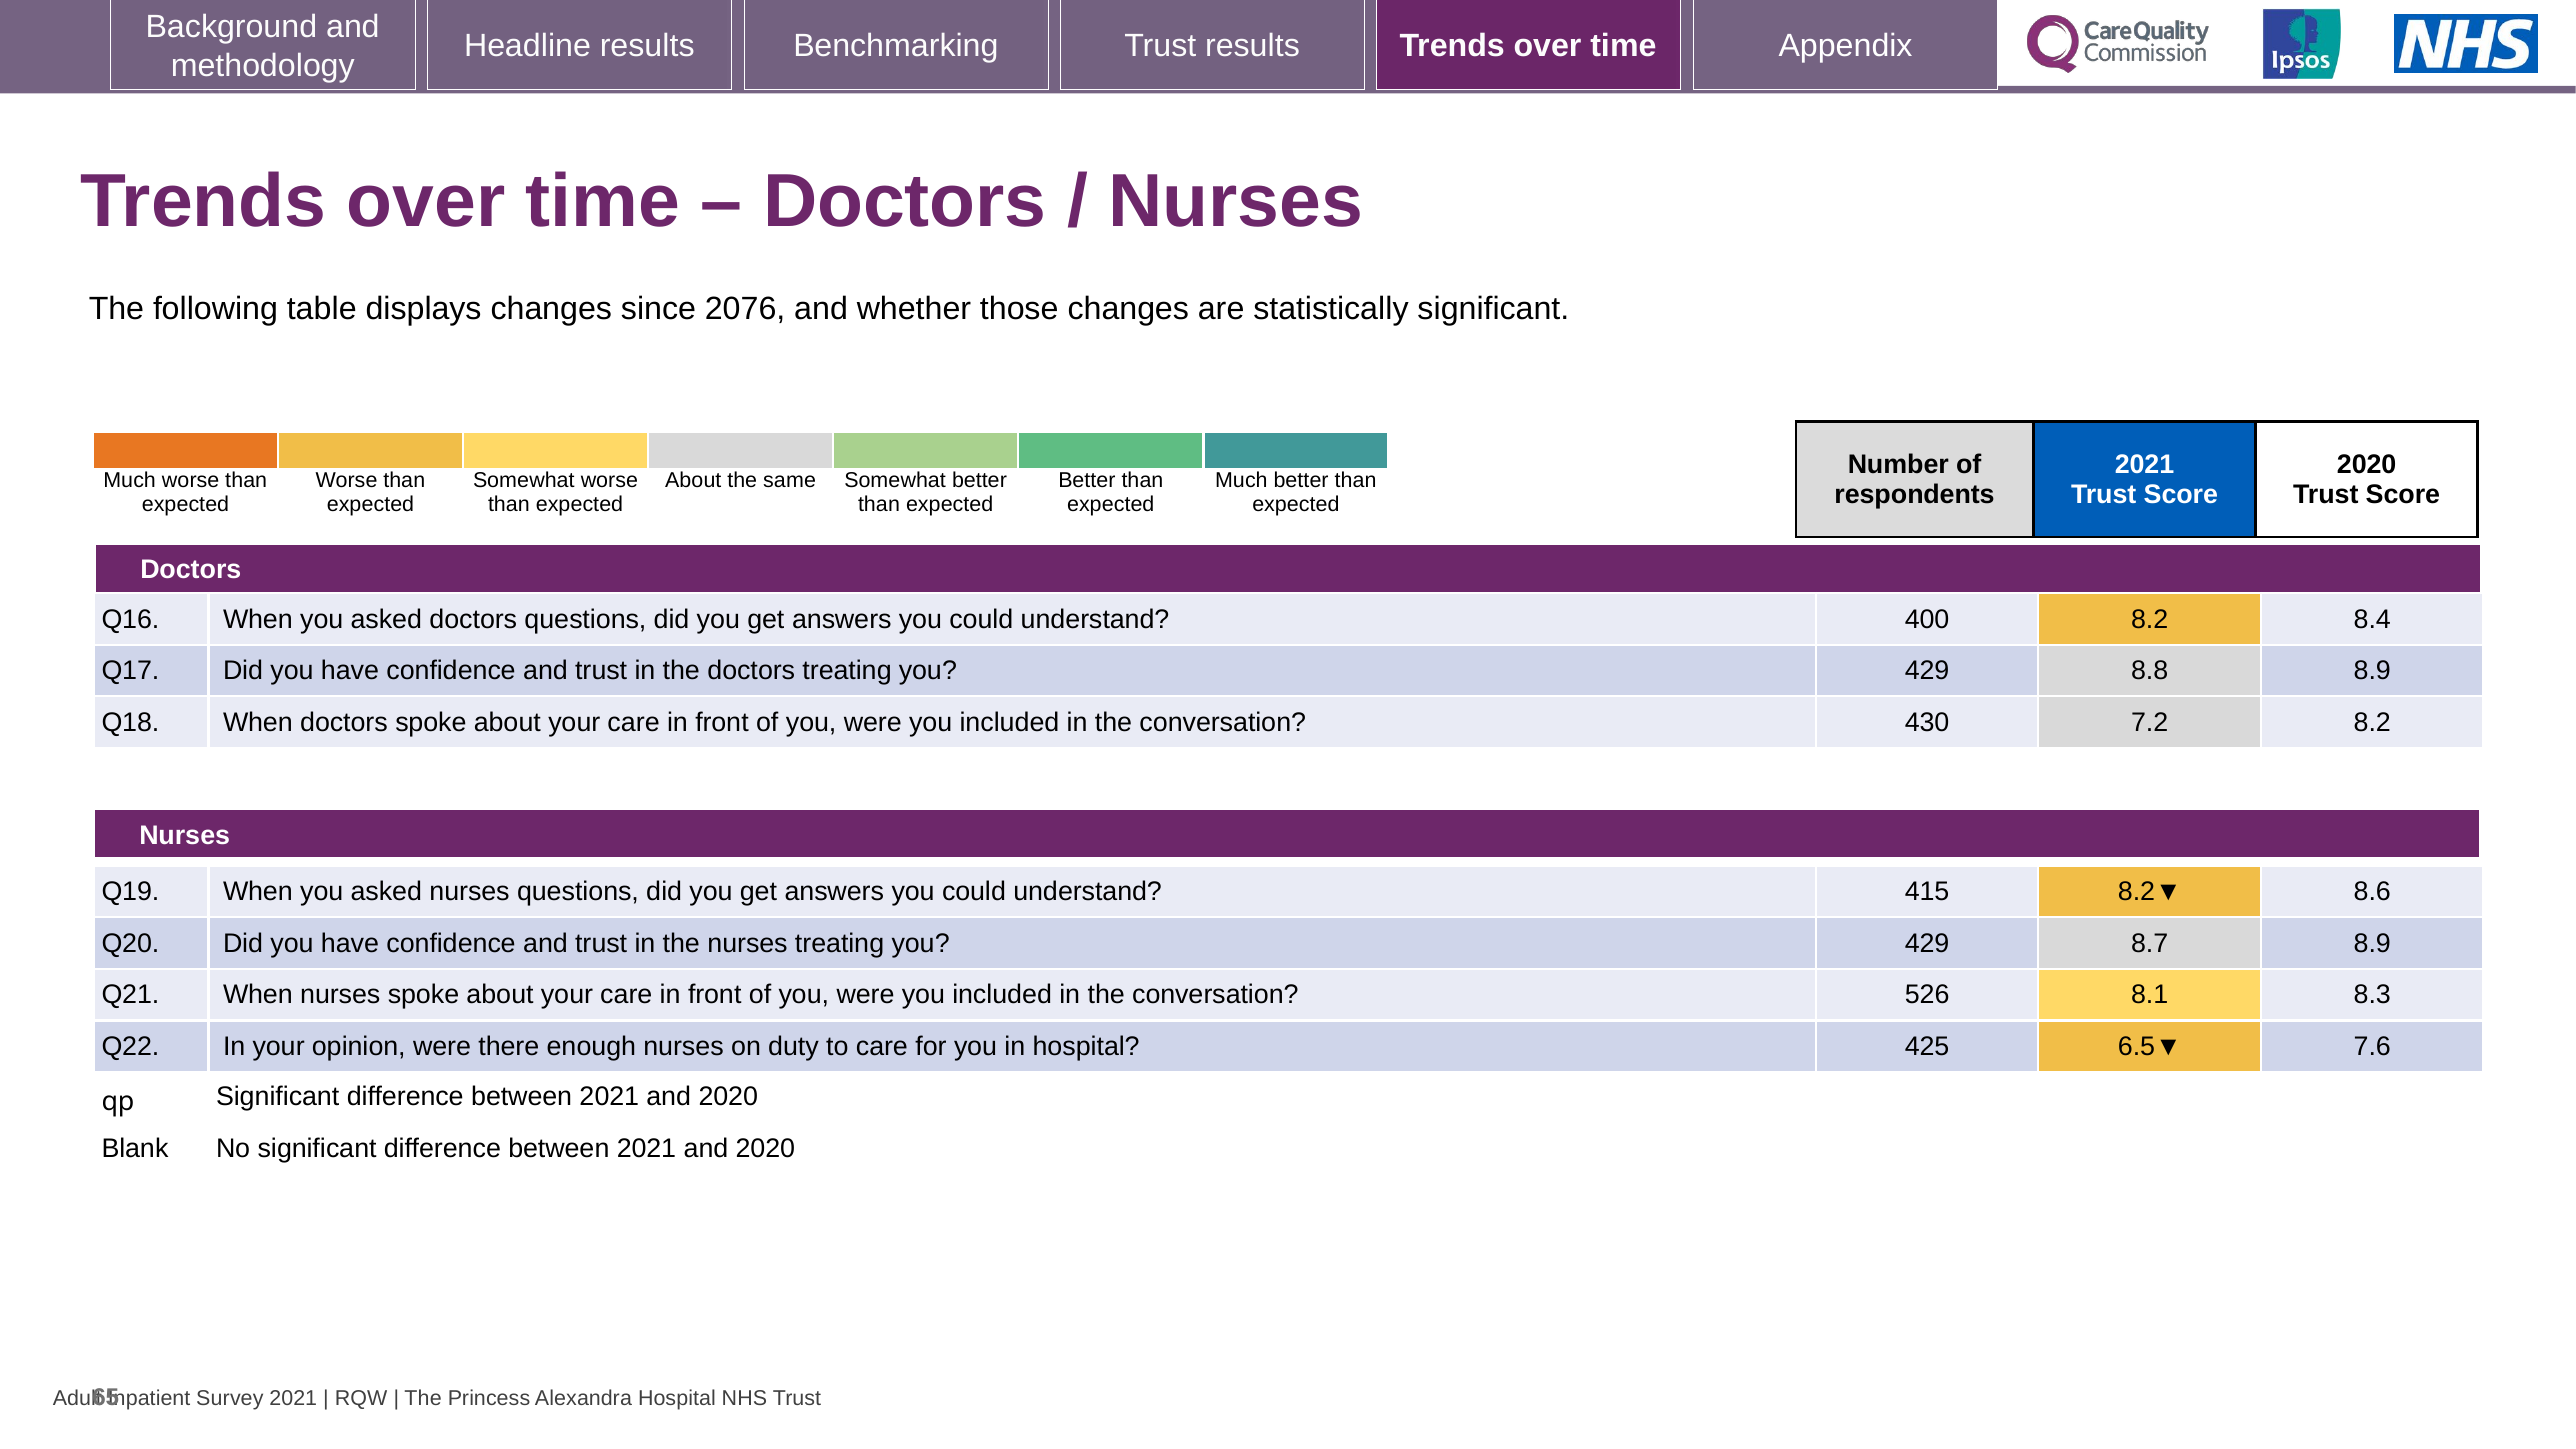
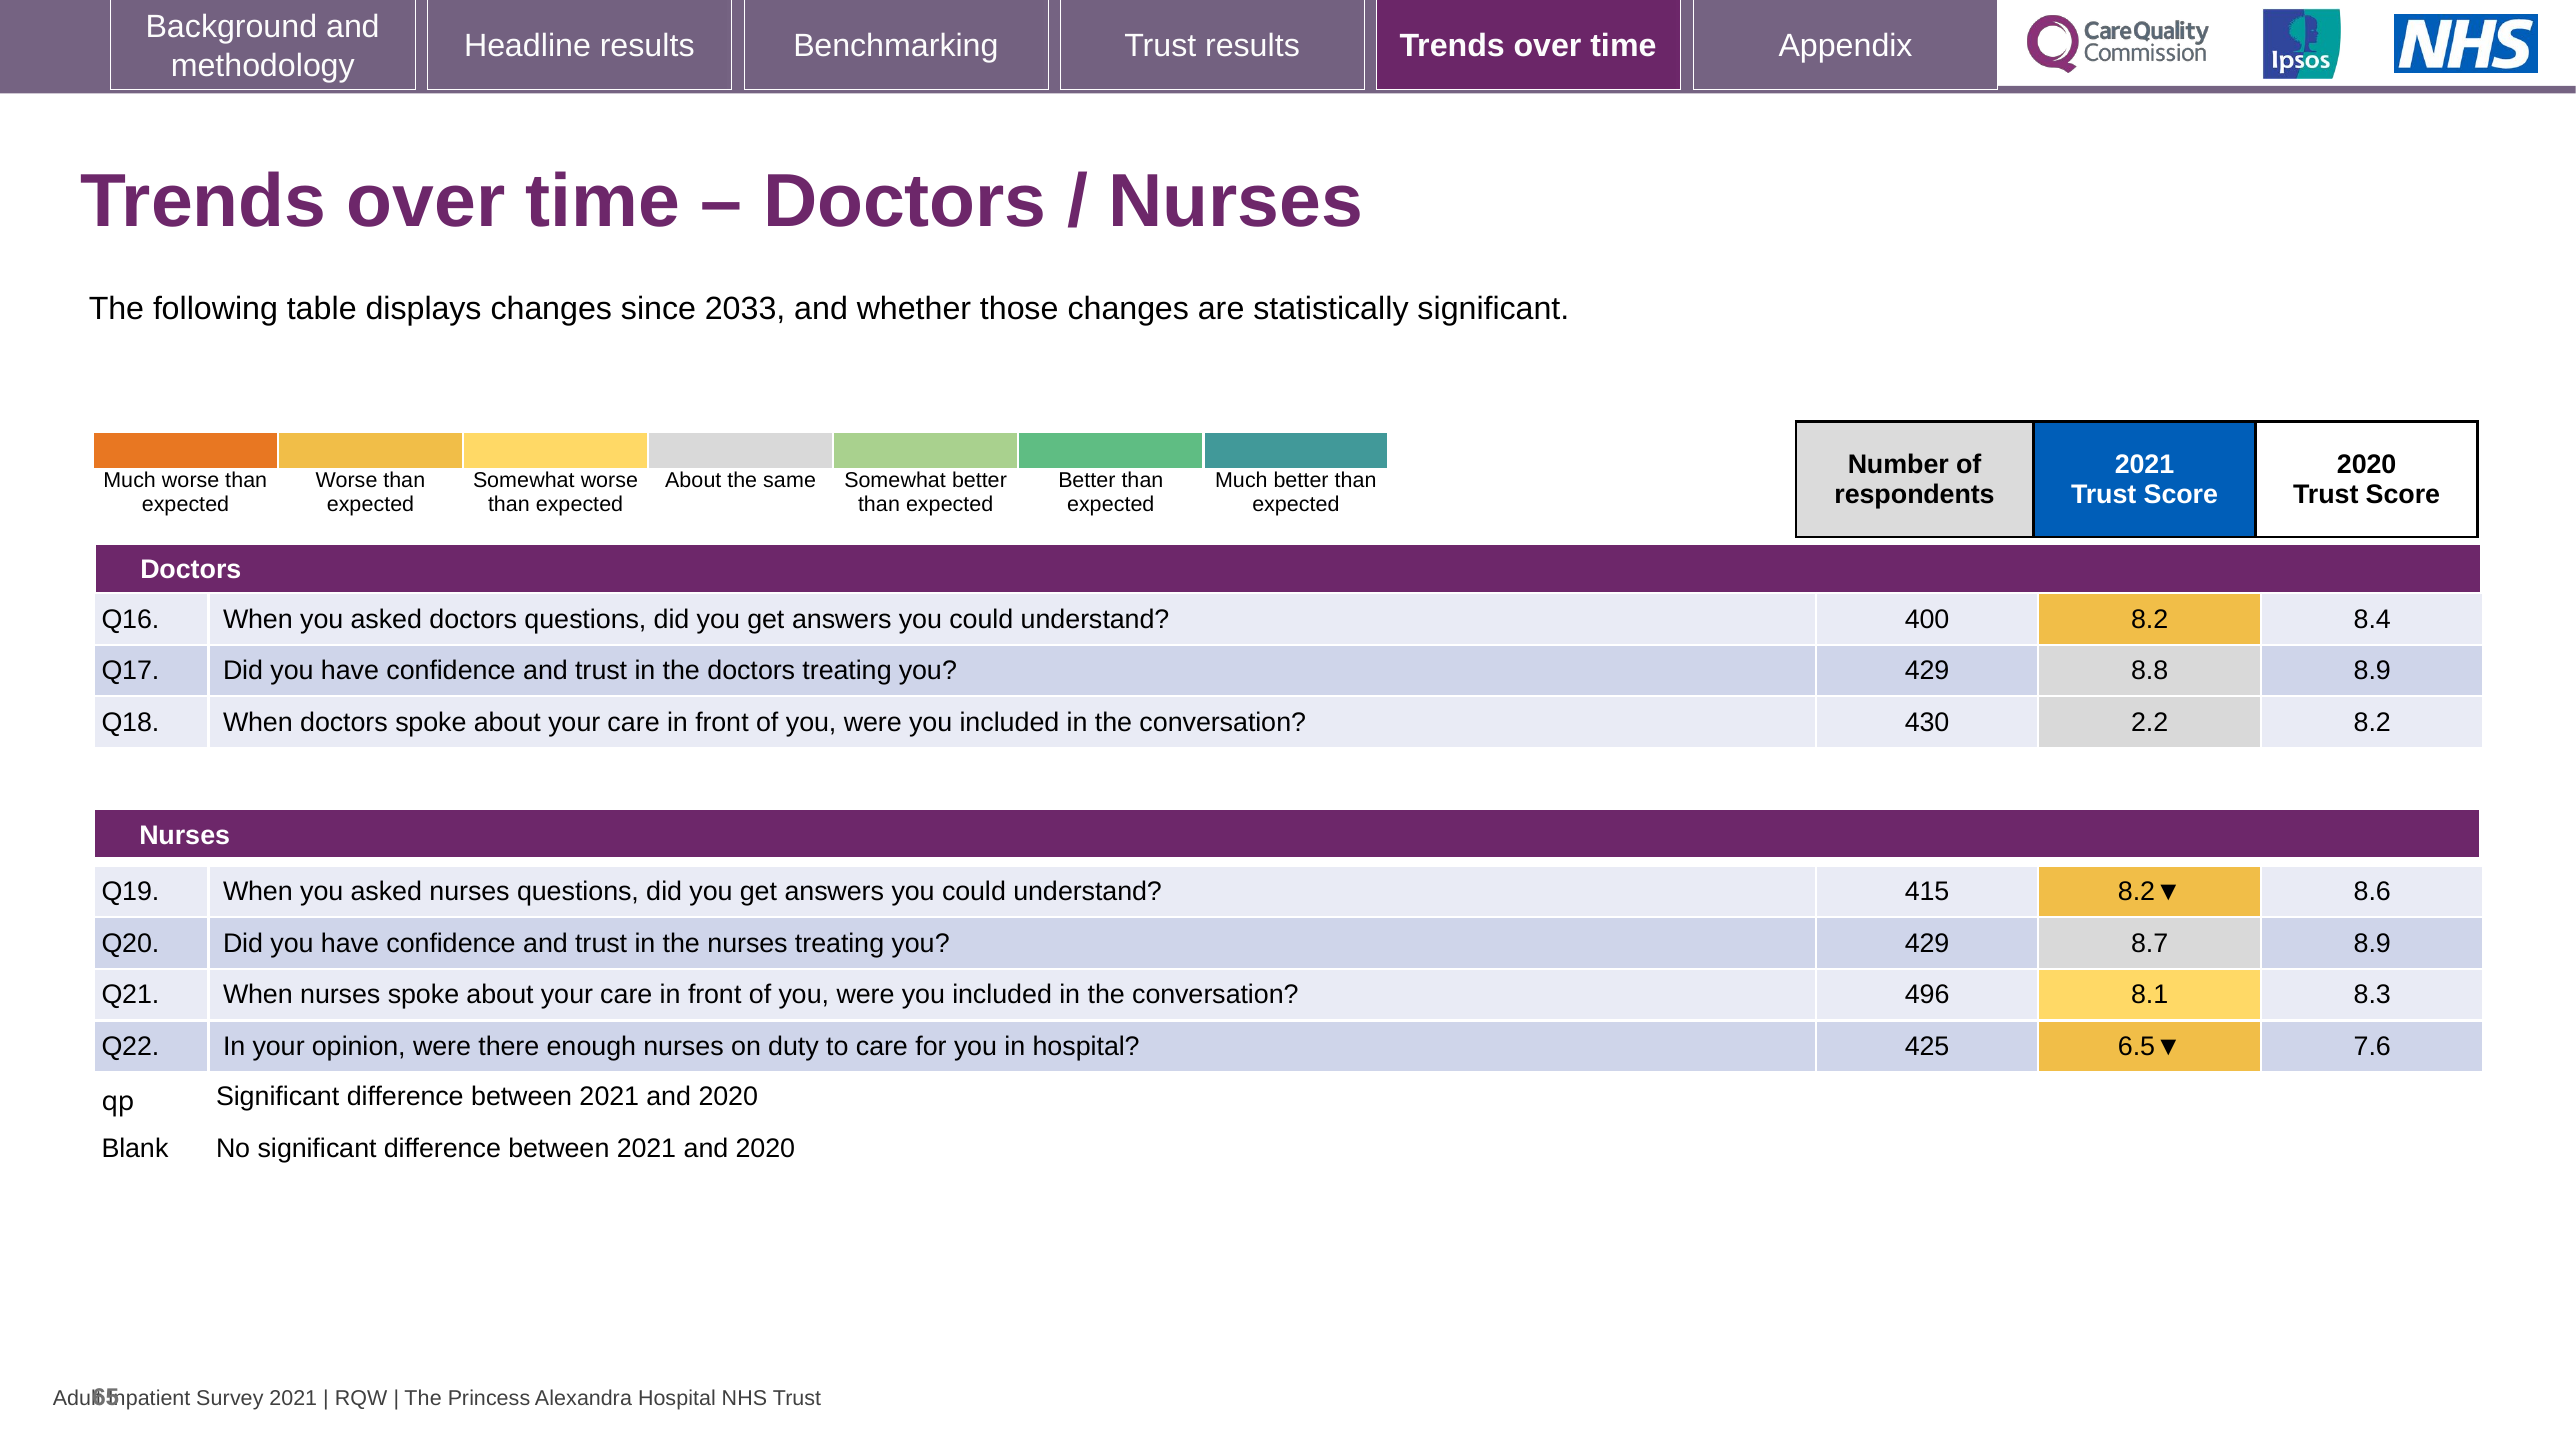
2076: 2076 -> 2033
7.2: 7.2 -> 2.2
526: 526 -> 496
